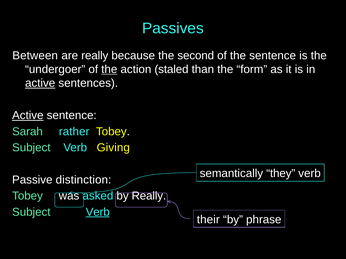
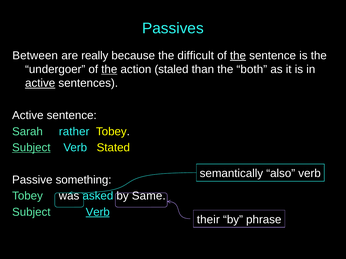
second: second -> difficult
the at (238, 56) underline: none -> present
form: form -> both
Active at (28, 116) underline: present -> none
Subject at (31, 148) underline: none -> present
Giving: Giving -> Stated
they: they -> also
distinction: distinction -> something
by Really: Really -> Same
